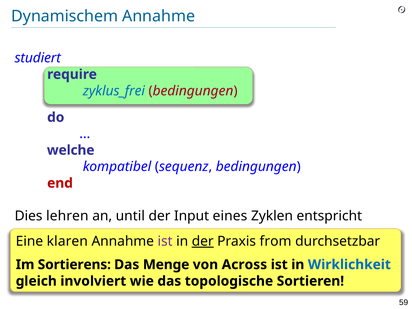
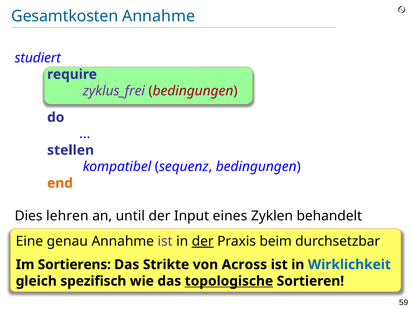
Dynamischem: Dynamischem -> Gesamtkosten
zyklus_frei colour: blue -> purple
welche: welche -> stellen
end colour: red -> orange
entspricht: entspricht -> behandelt
klaren: klaren -> genau
from: from -> beim
Menge: Menge -> Strikte
involviert: involviert -> spezifisch
topologische underline: none -> present
